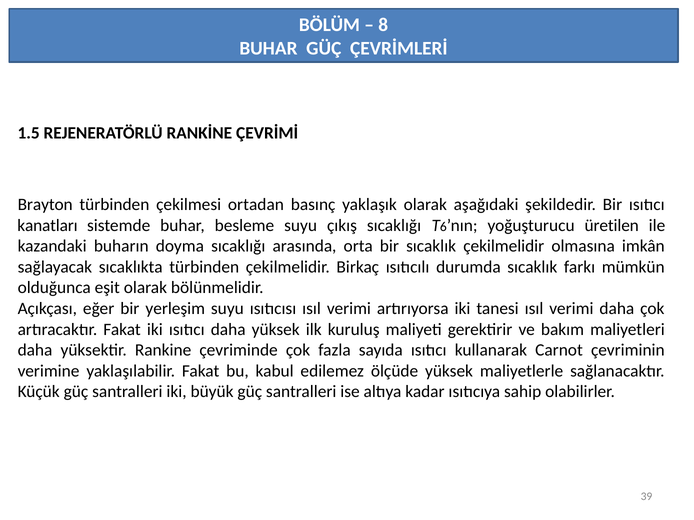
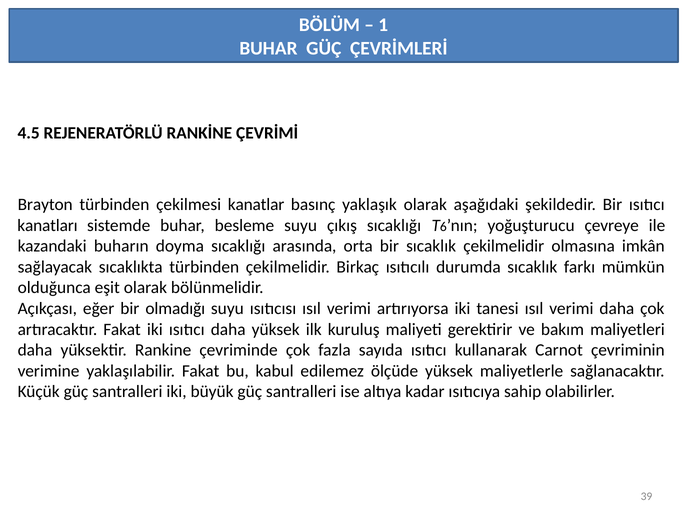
8: 8 -> 1
1.5: 1.5 -> 4.5
ortadan: ortadan -> kanatlar
üretilen: üretilen -> çevreye
yerleşim: yerleşim -> olmadığı
